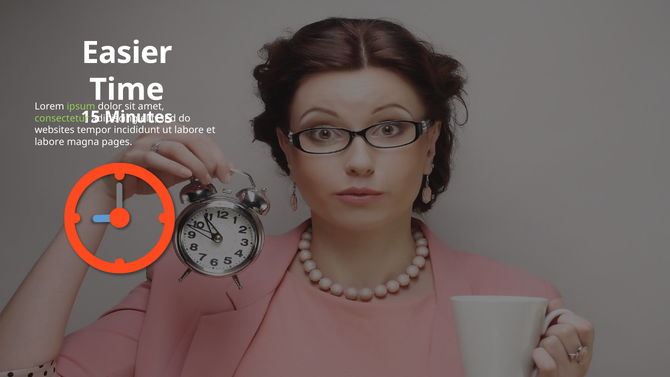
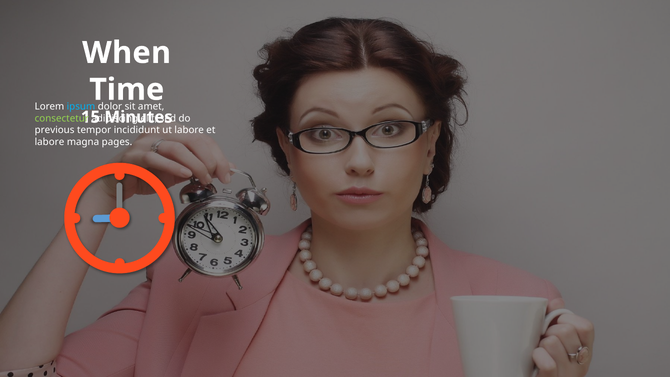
Easier: Easier -> When
ipsum colour: light green -> light blue
websites: websites -> previous
